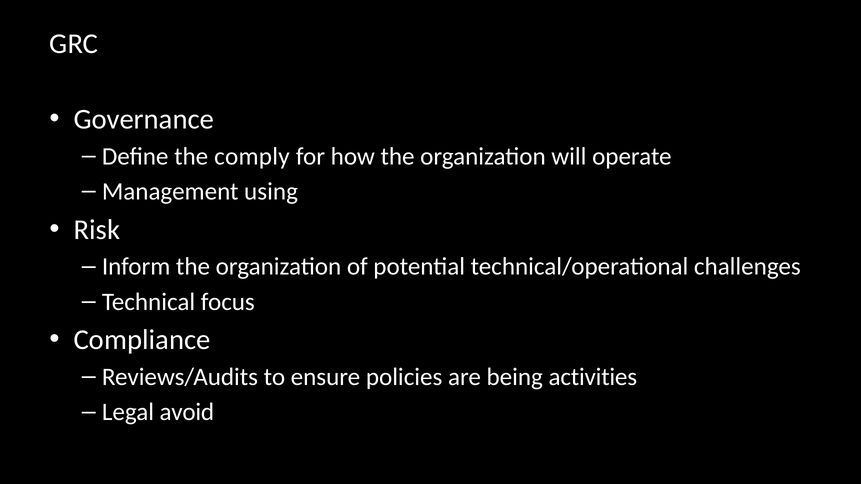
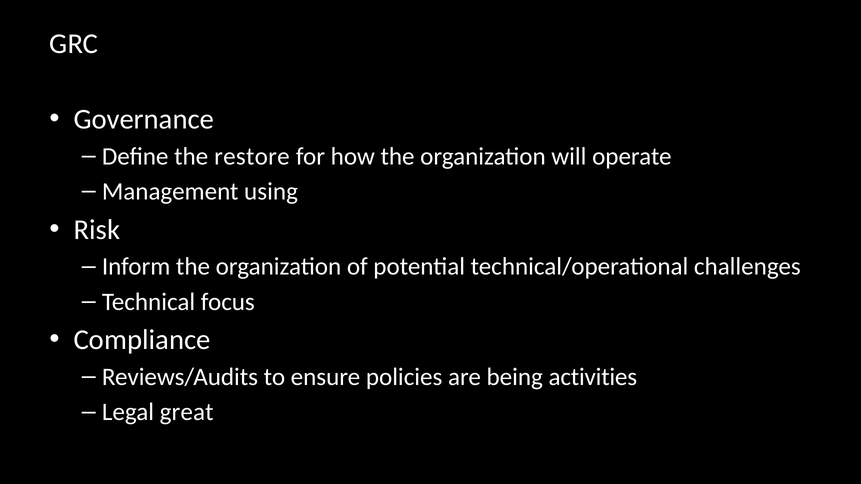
comply: comply -> restore
avoid: avoid -> great
